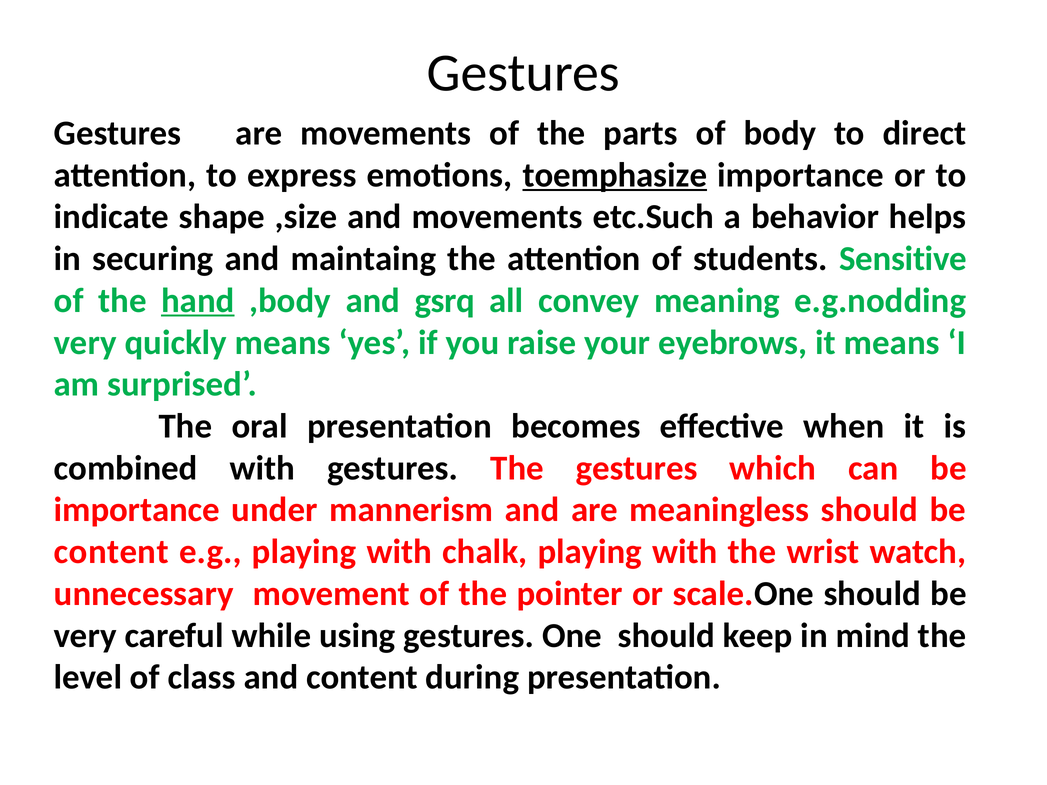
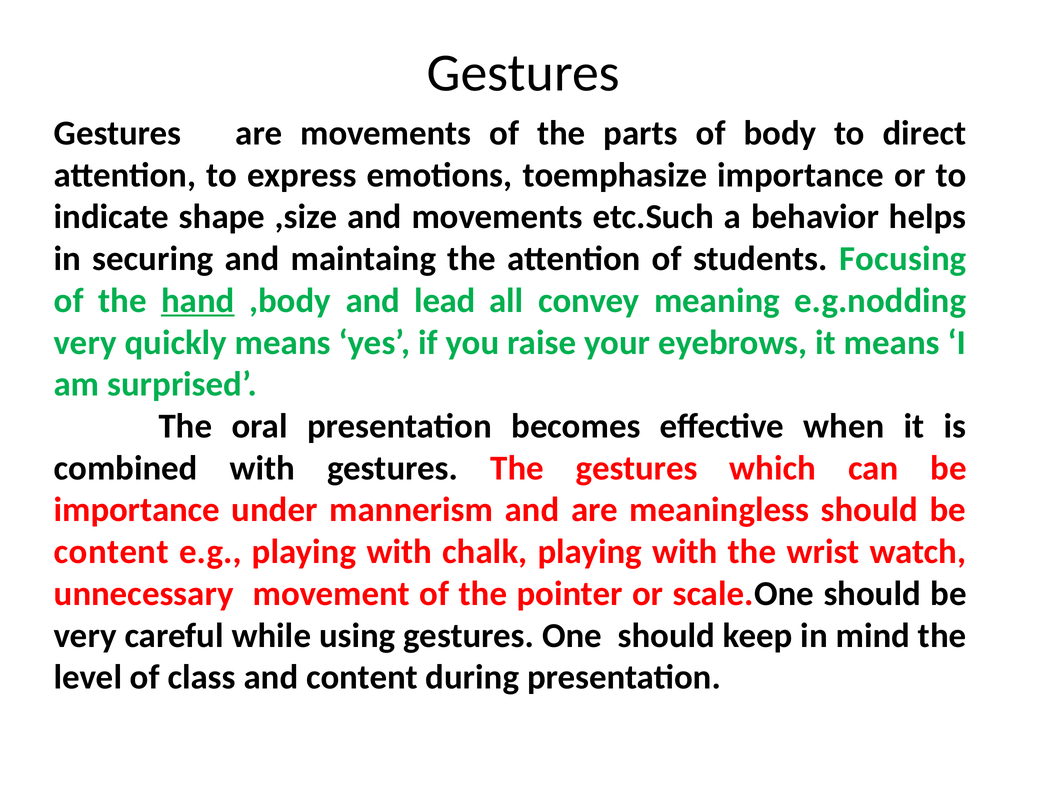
toemphasize underline: present -> none
Sensitive: Sensitive -> Focusing
gsrq: gsrq -> lead
